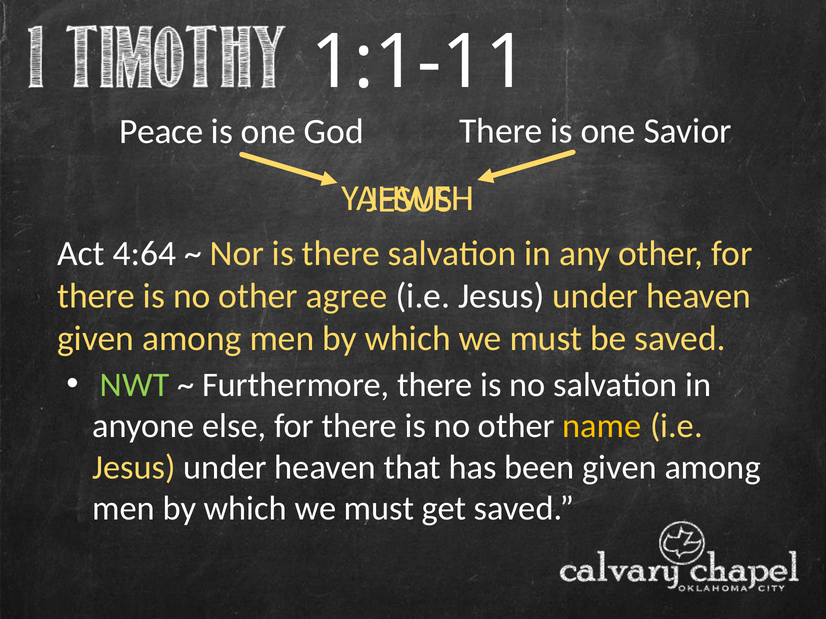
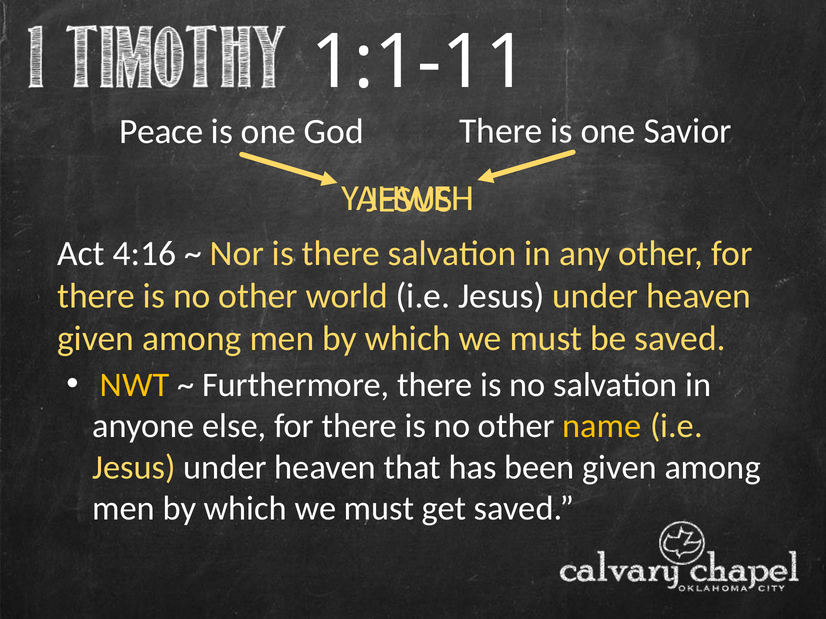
4:64: 4:64 -> 4:16
agree: agree -> world
NWT colour: light green -> yellow
